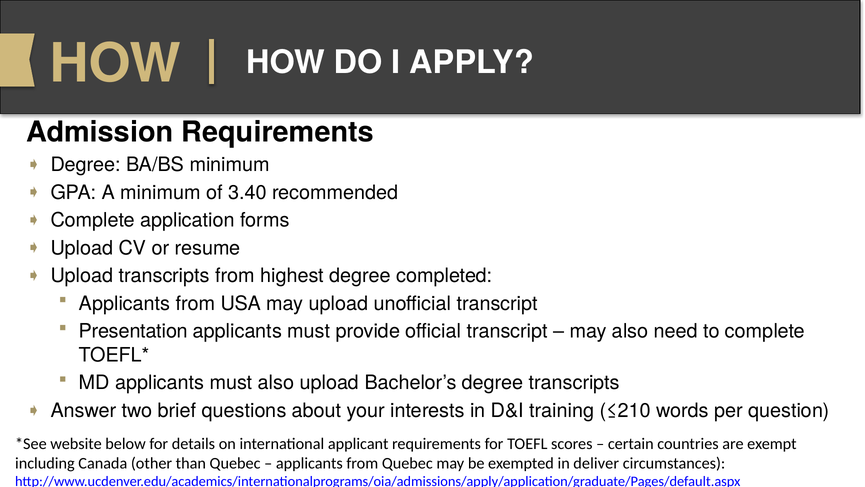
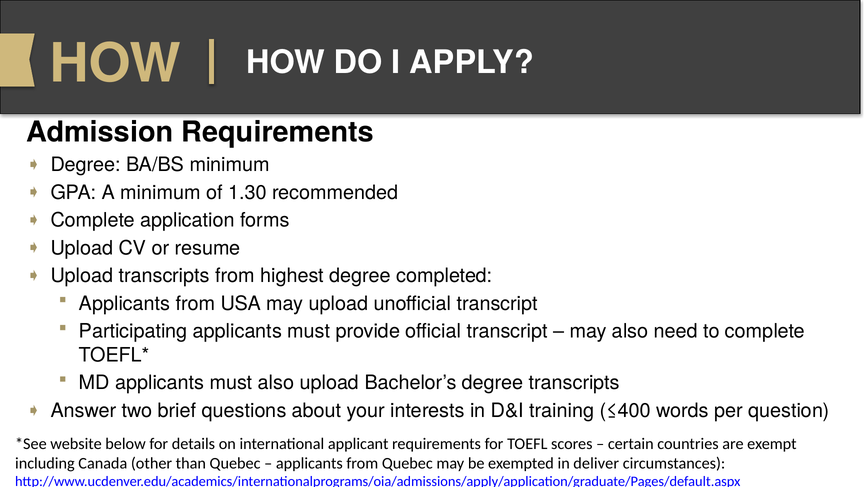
3.40: 3.40 -> 1.30
Presentation: Presentation -> Participating
≤210: ≤210 -> ≤400
